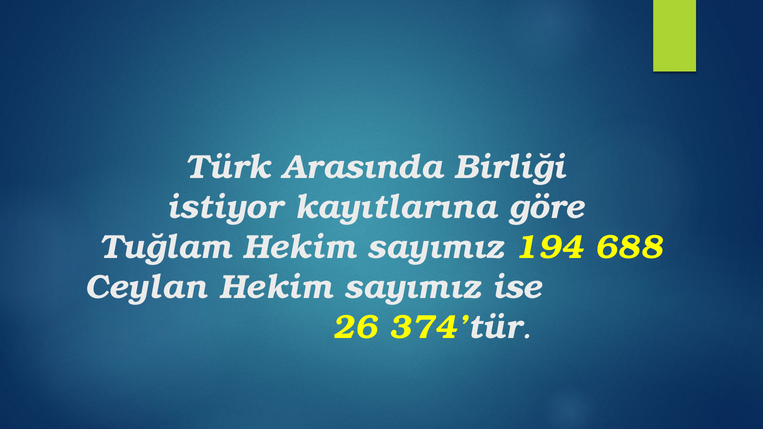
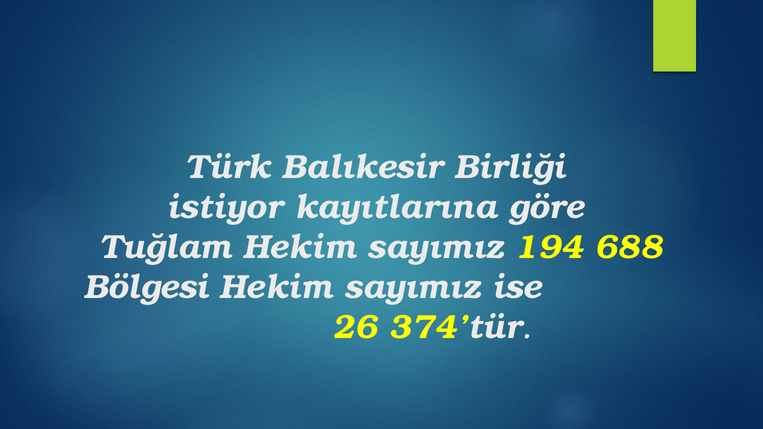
Arasında: Arasında -> Balıkesir
Ceylan: Ceylan -> Bölgesi
